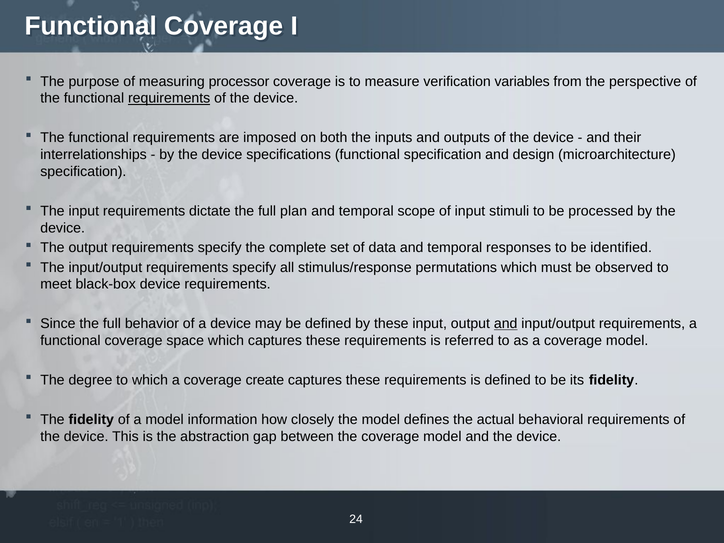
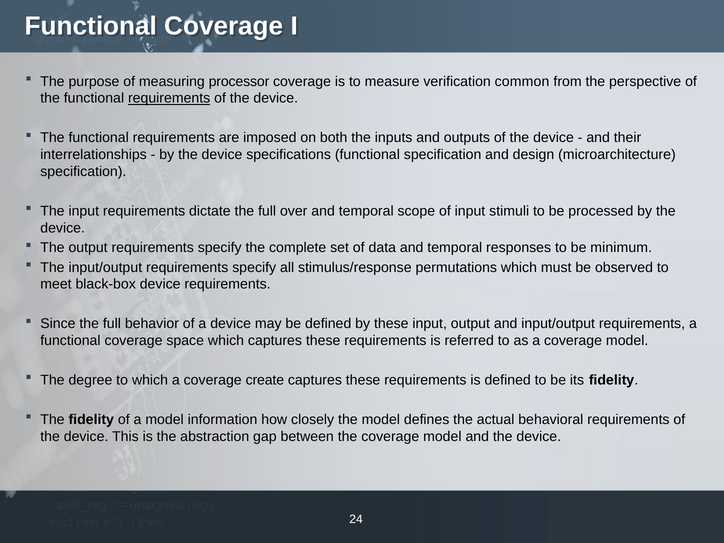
variables: variables -> common
plan: plan -> over
identified: identified -> minimum
and at (506, 324) underline: present -> none
